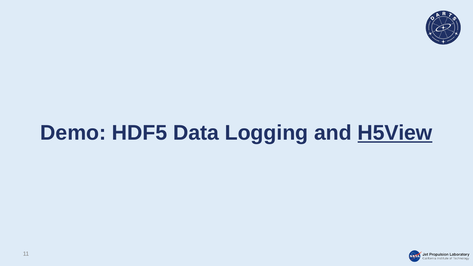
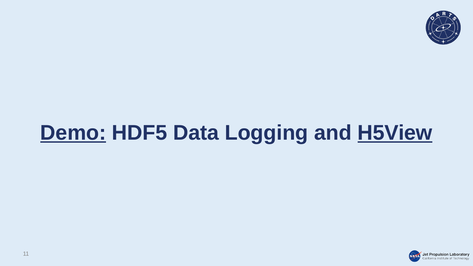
Demo underline: none -> present
